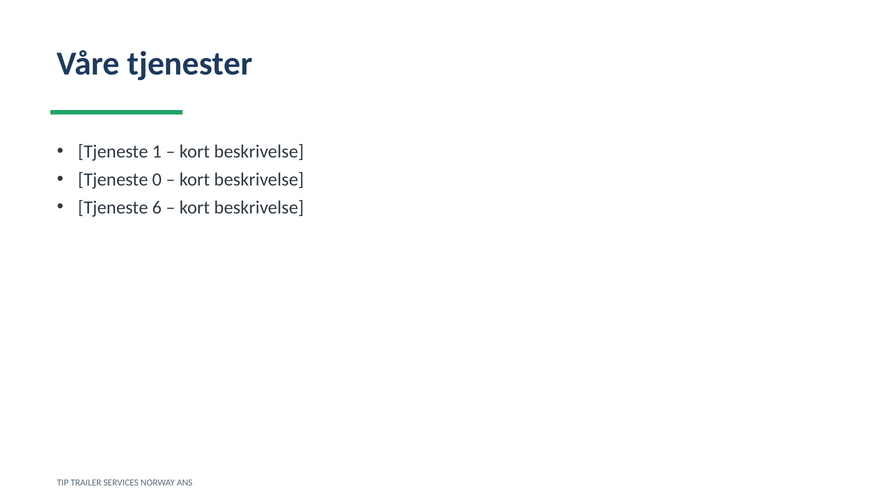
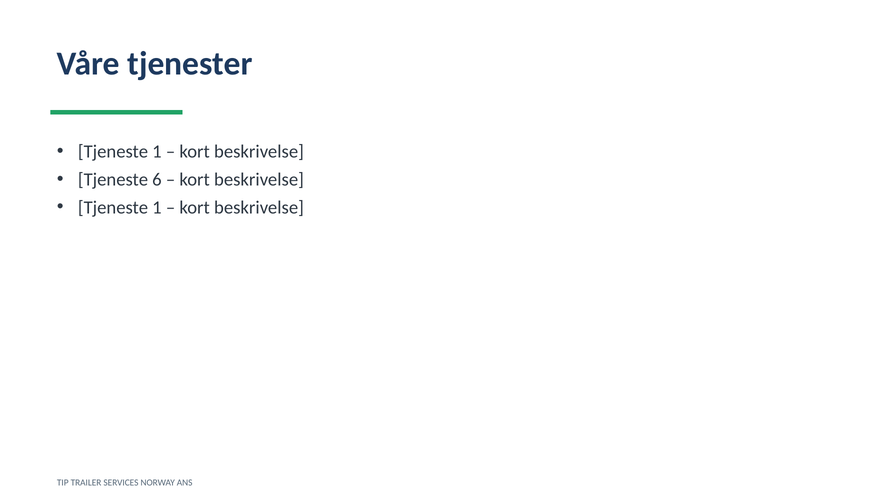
0: 0 -> 6
6 at (157, 208): 6 -> 1
